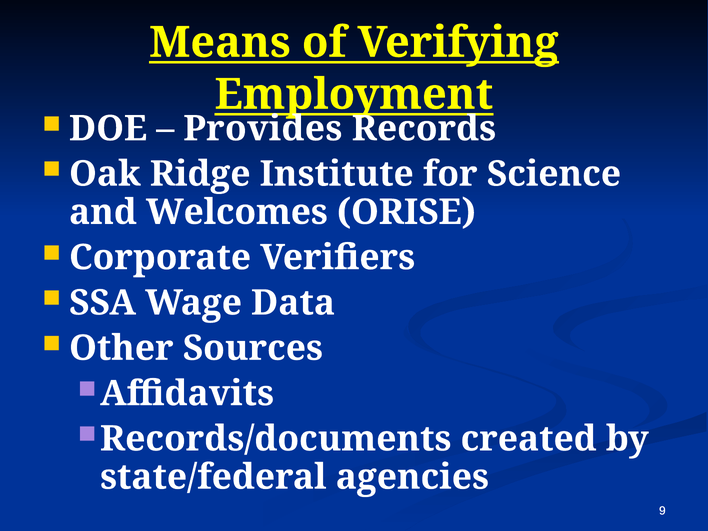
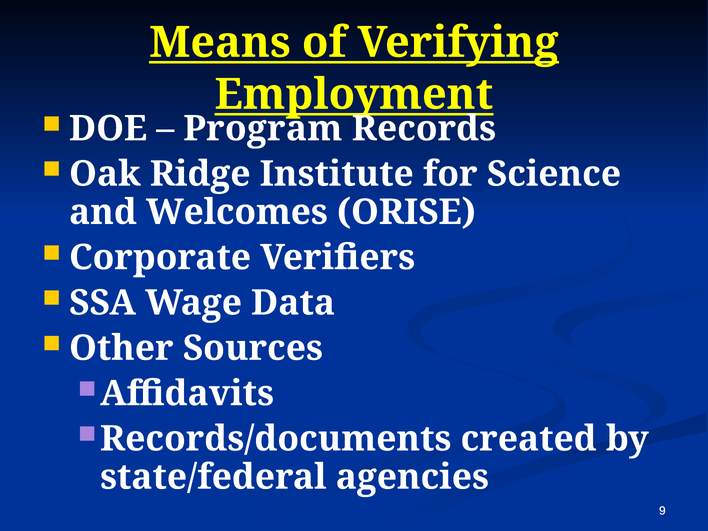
Provides: Provides -> Program
